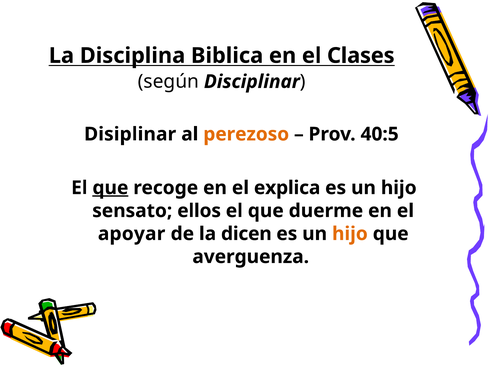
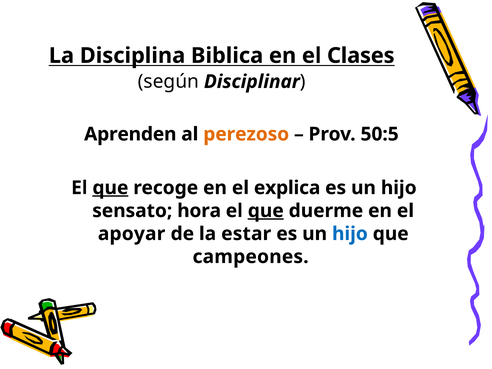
Disiplinar: Disiplinar -> Aprenden
40:5: 40:5 -> 50:5
ellos: ellos -> hora
que at (266, 211) underline: none -> present
dicen: dicen -> estar
hijo at (350, 234) colour: orange -> blue
averguenza: averguenza -> campeones
